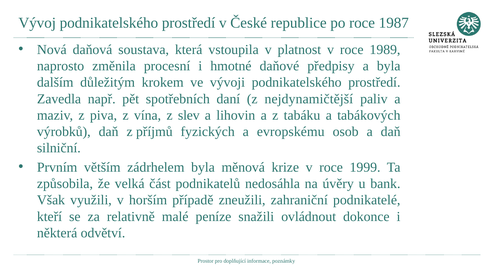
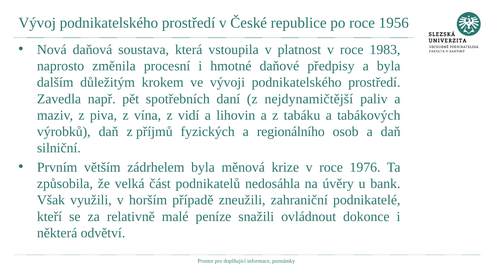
1987: 1987 -> 1956
1989: 1989 -> 1983
slev: slev -> vidí
evropskému: evropskému -> regionálního
1999: 1999 -> 1976
